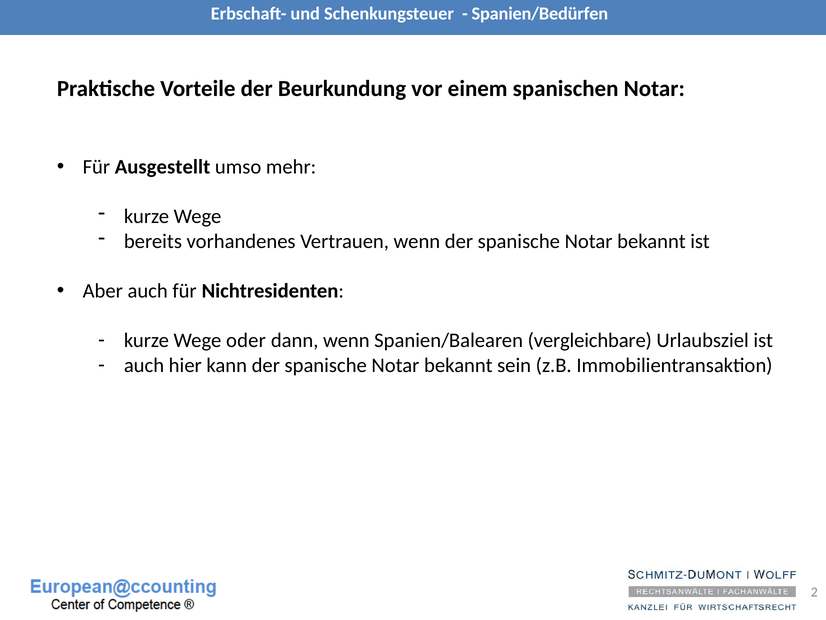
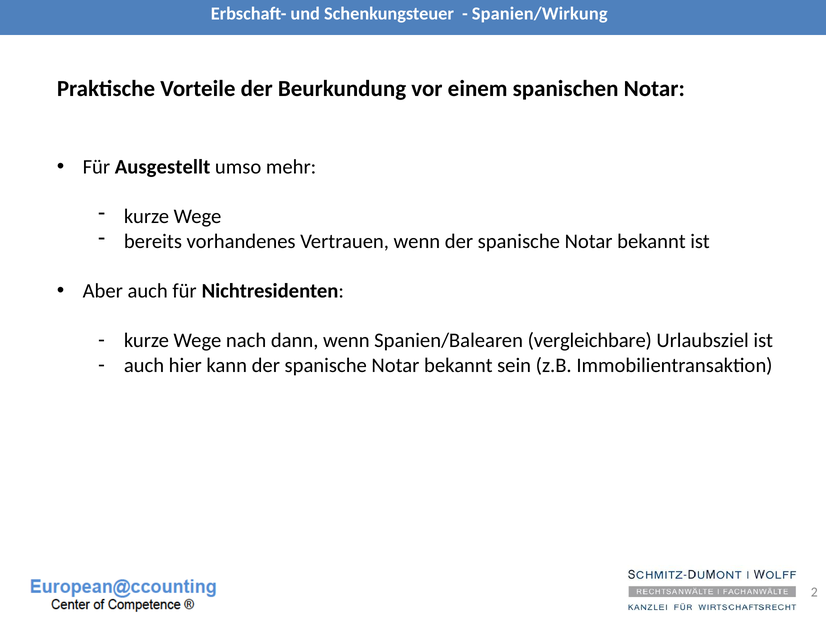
Spanien/Bedürfen: Spanien/Bedürfen -> Spanien/Wirkung
oder: oder -> nach
